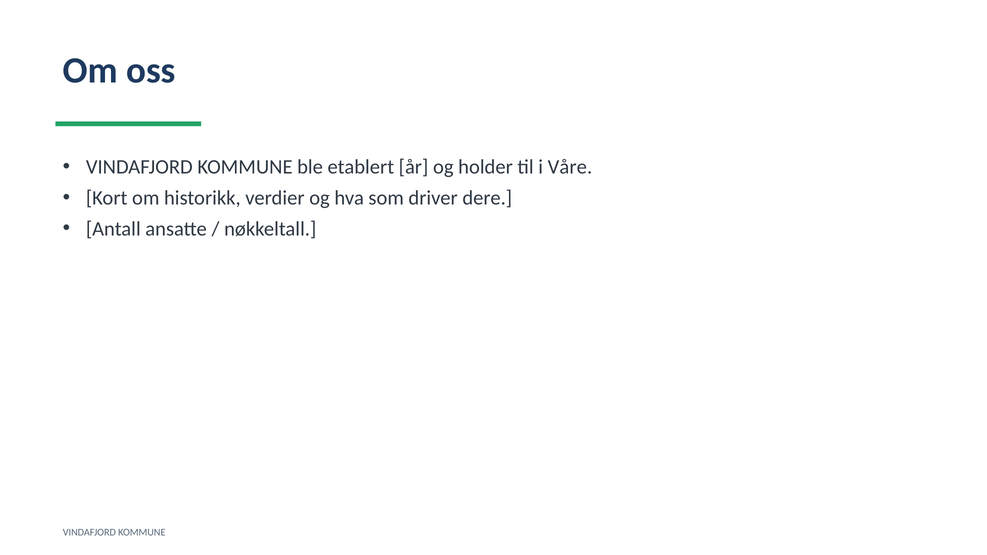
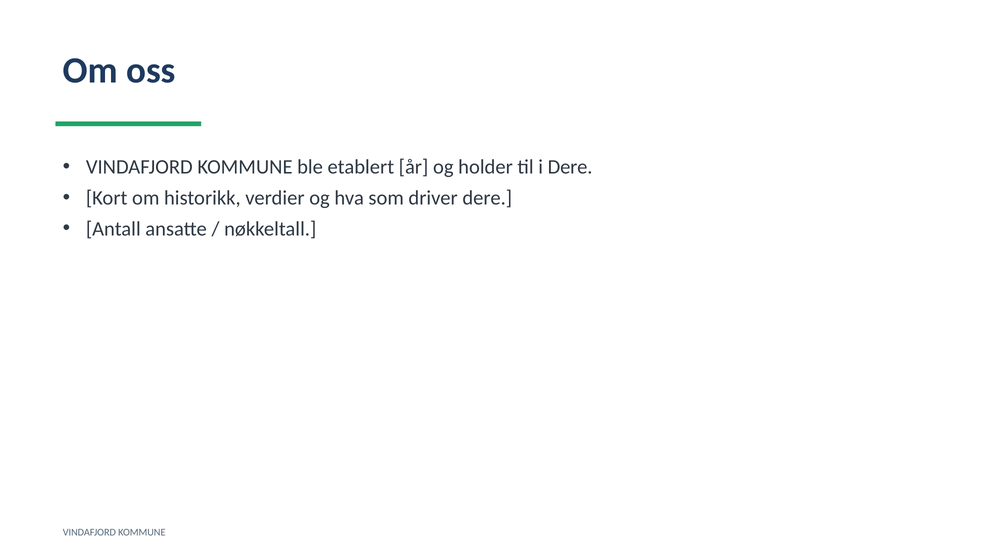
i Våre: Våre -> Dere
